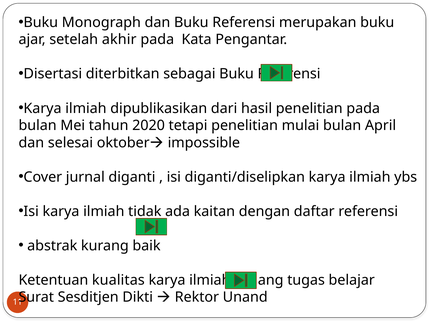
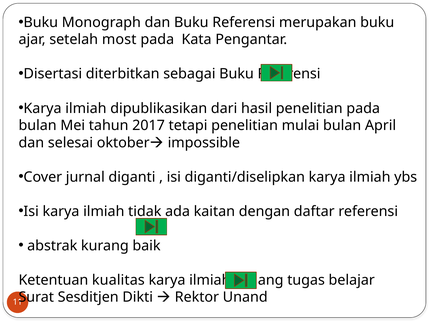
akhir: akhir -> most
2020: 2020 -> 2017
